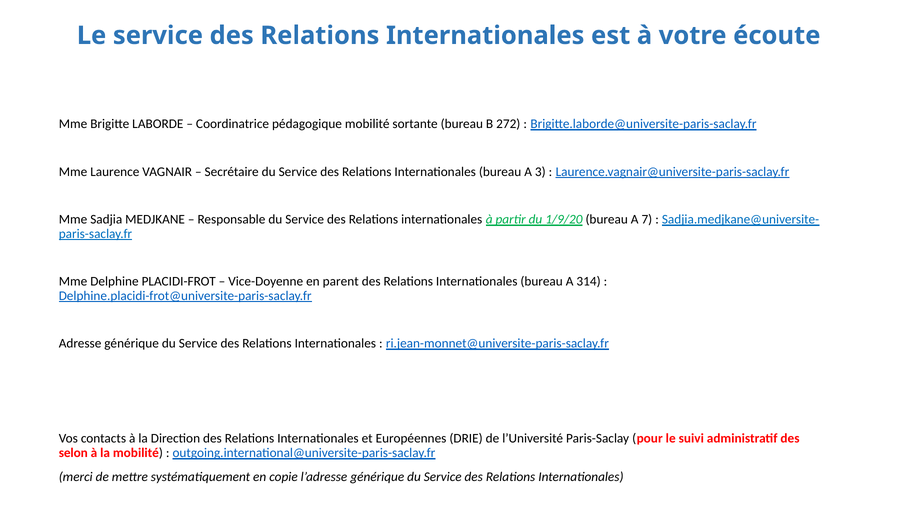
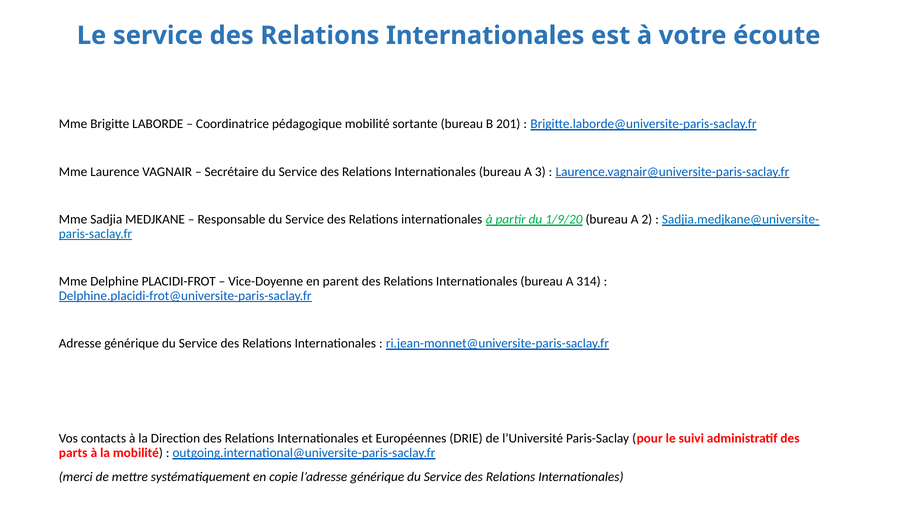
272: 272 -> 201
7: 7 -> 2
selon: selon -> parts
